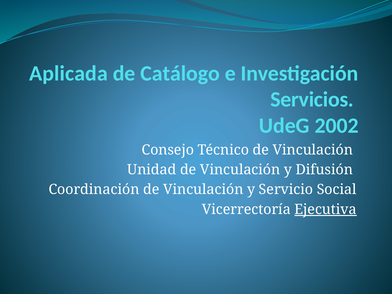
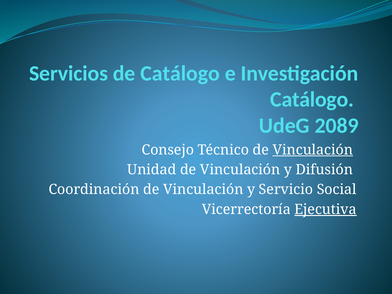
Aplicada: Aplicada -> Servicios
Servicios at (312, 100): Servicios -> Catálogo
2002: 2002 -> 2089
Vinculación at (313, 150) underline: none -> present
